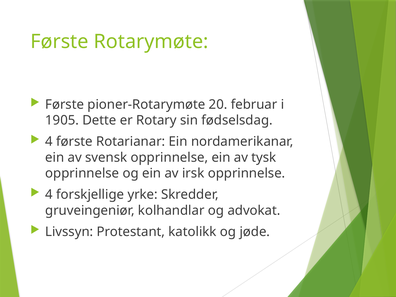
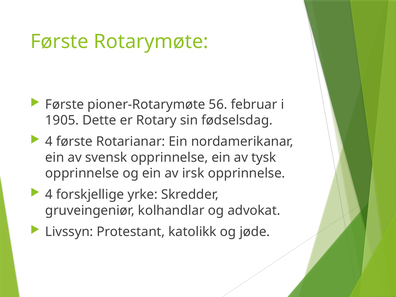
20: 20 -> 56
